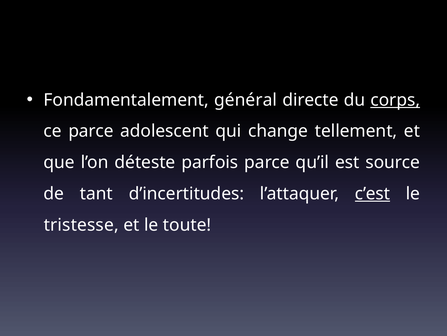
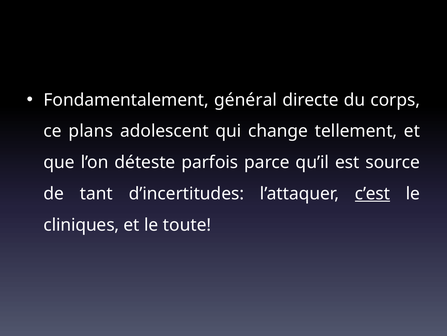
corps underline: present -> none
ce parce: parce -> plans
tristesse: tristesse -> cliniques
